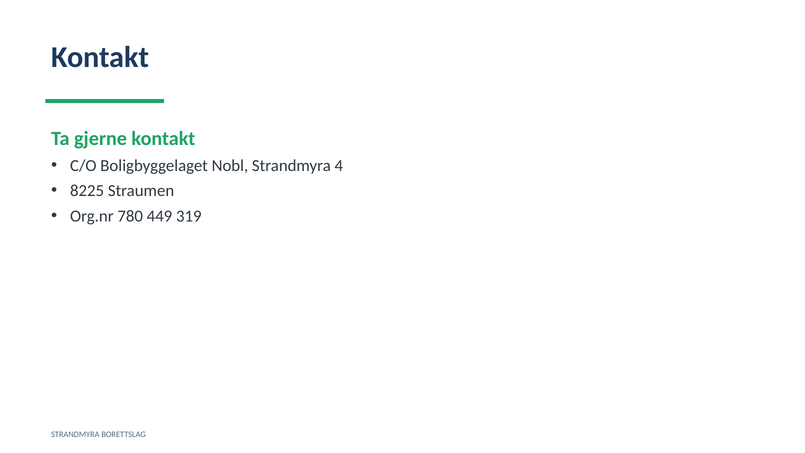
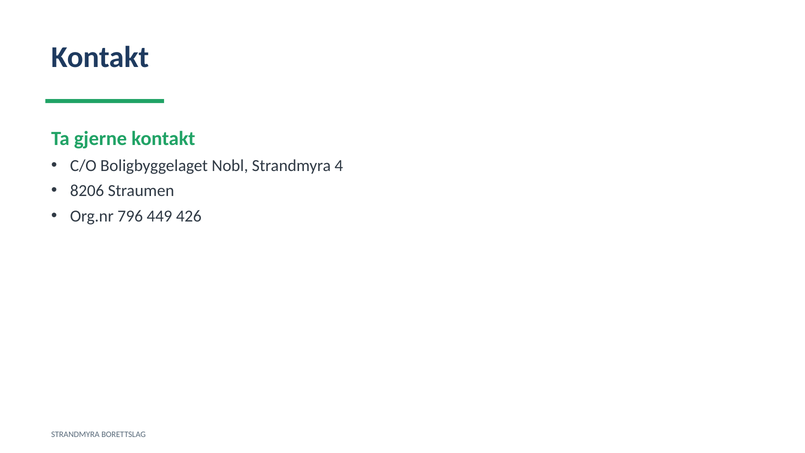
8225: 8225 -> 8206
780: 780 -> 796
319: 319 -> 426
